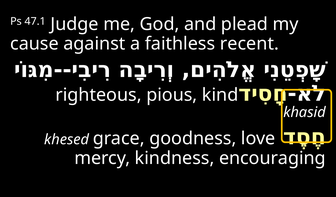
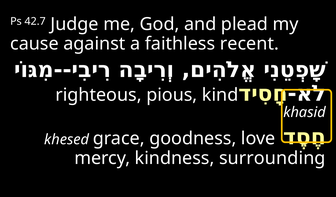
47.1: 47.1 -> 42.7
encouraging: encouraging -> surrounding
